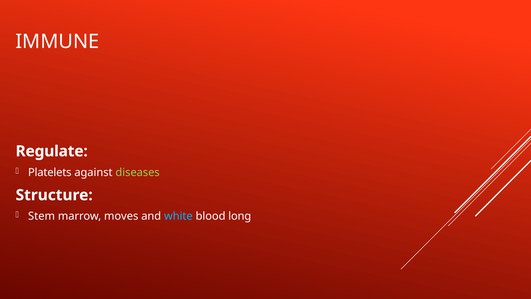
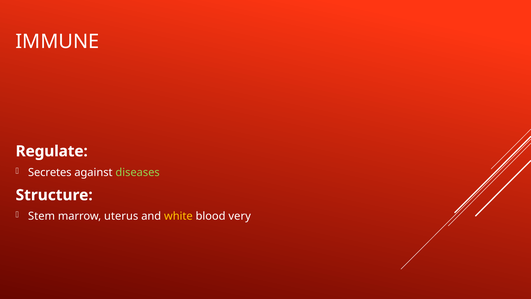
Platelets: Platelets -> Secretes
moves: moves -> uterus
white colour: light blue -> yellow
long: long -> very
